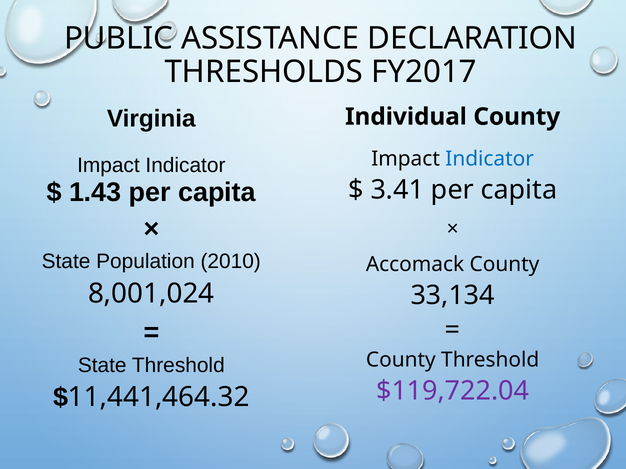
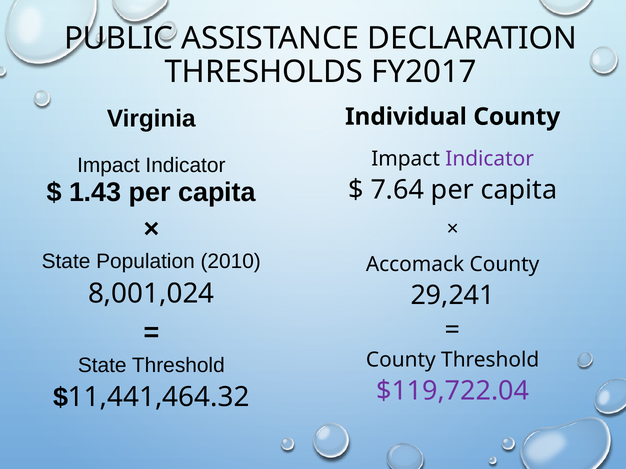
Indicator at (490, 159) colour: blue -> purple
3.41: 3.41 -> 7.64
33,134: 33,134 -> 29,241
